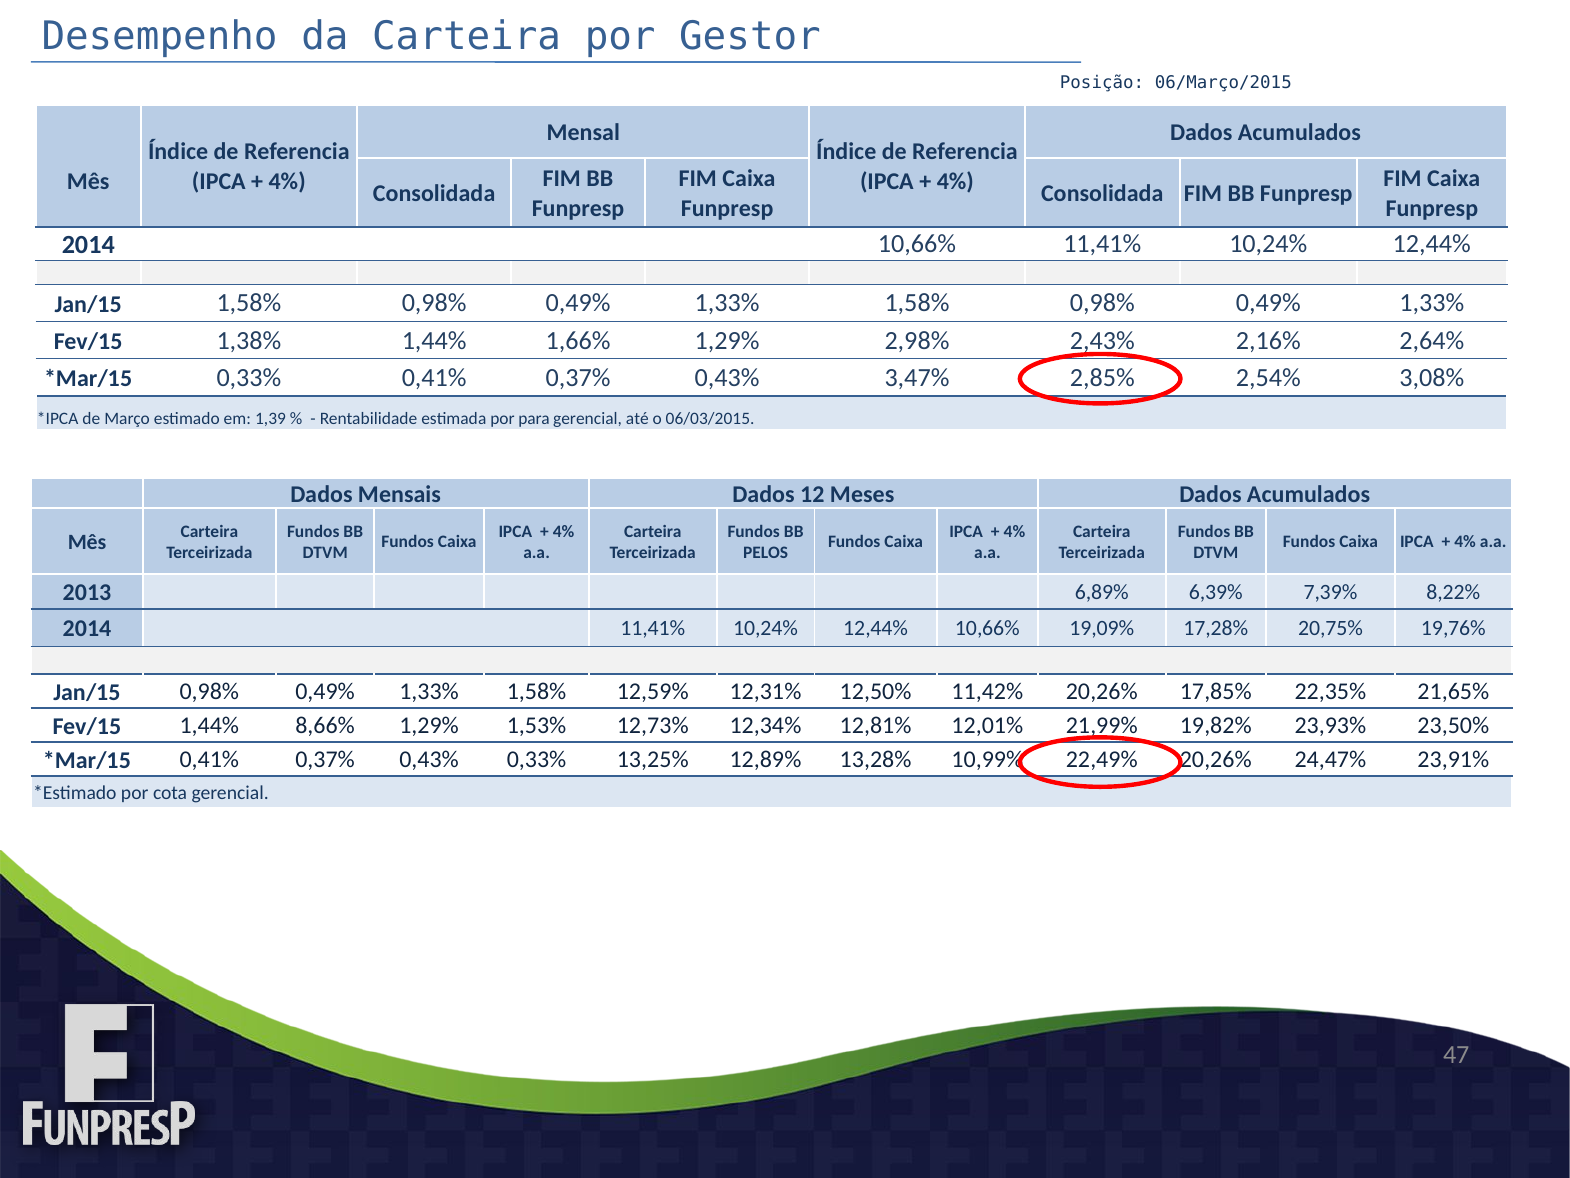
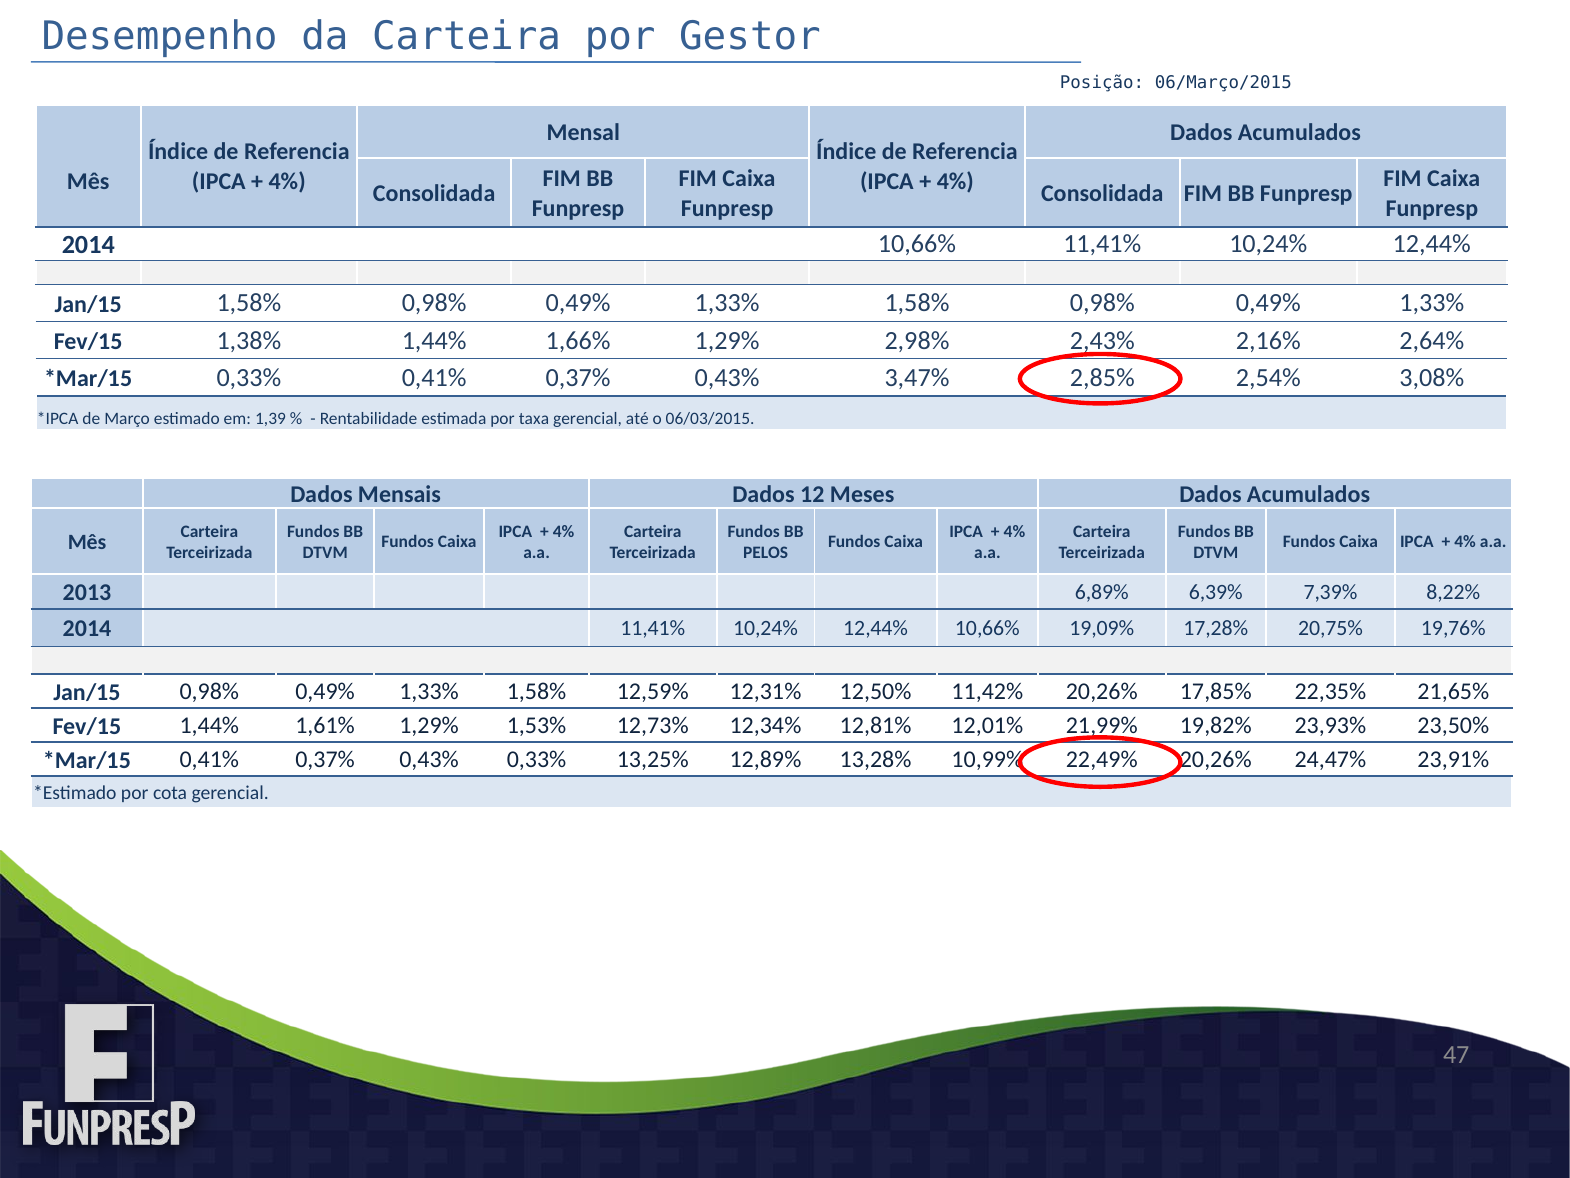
para: para -> taxa
8,66%: 8,66% -> 1,61%
